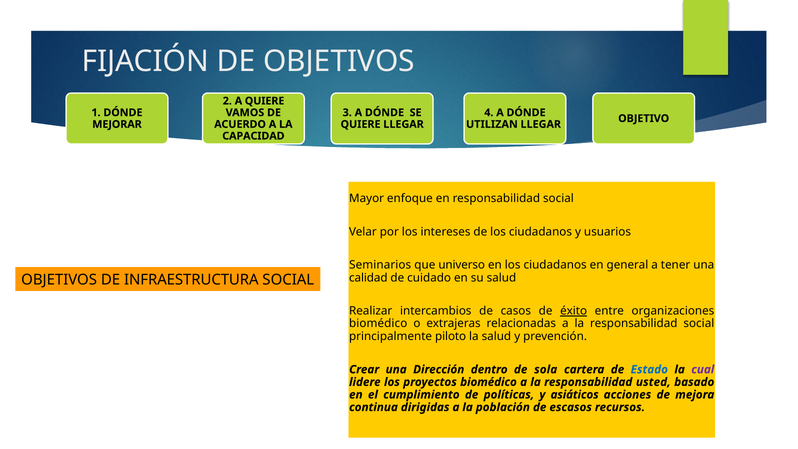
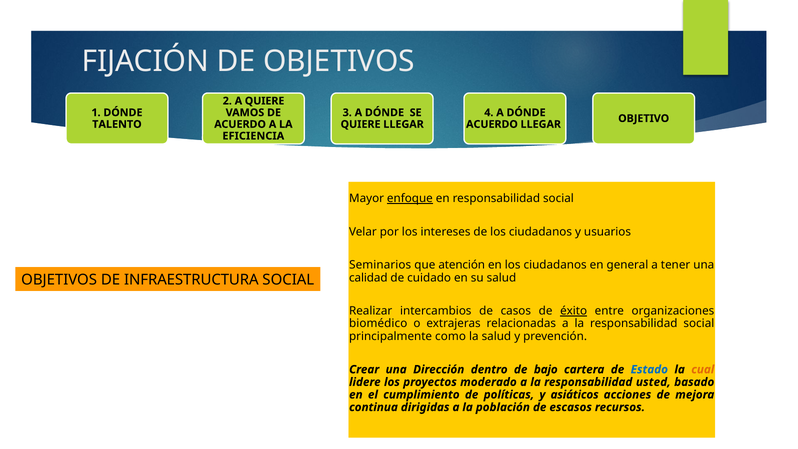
MEJORAR: MEJORAR -> TALENTO
UTILIZAN at (492, 124): UTILIZAN -> ACUERDO
CAPACIDAD: CAPACIDAD -> EFICIENCIA
enfoque underline: none -> present
universo: universo -> atención
piloto: piloto -> como
sola: sola -> bajo
cual colour: purple -> orange
proyectos biomédico: biomédico -> moderado
